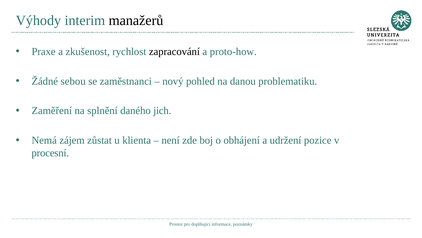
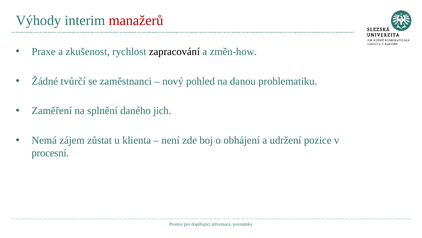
manažerů colour: black -> red
proto-how: proto-how -> změn-how
sebou: sebou -> tvůrčí
